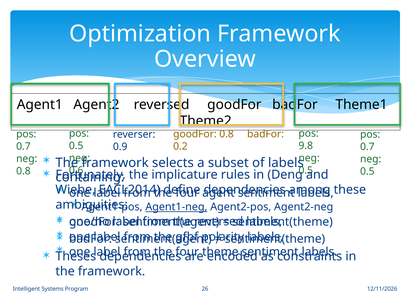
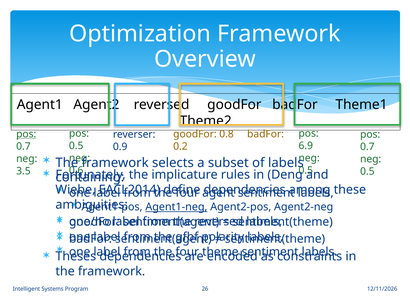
pos at (26, 134) underline: none -> present
9.8: 9.8 -> 6.9
0.8 at (23, 171): 0.8 -> 3.5
